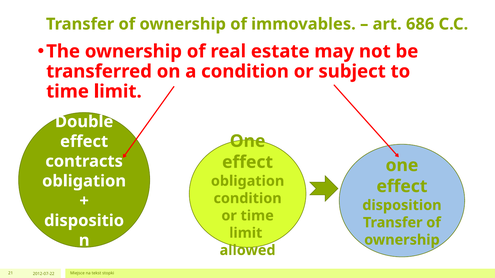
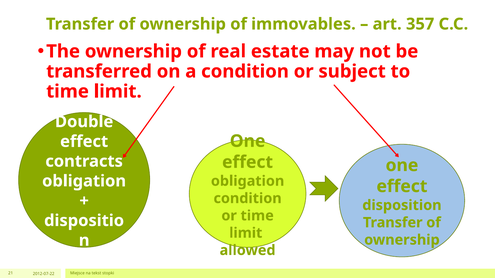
686: 686 -> 357
